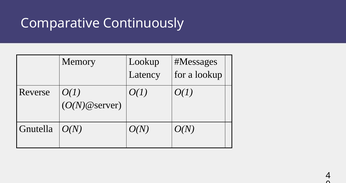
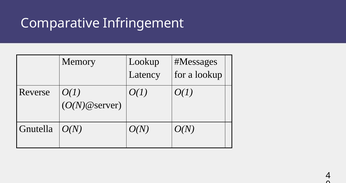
Continuously: Continuously -> Infringement
